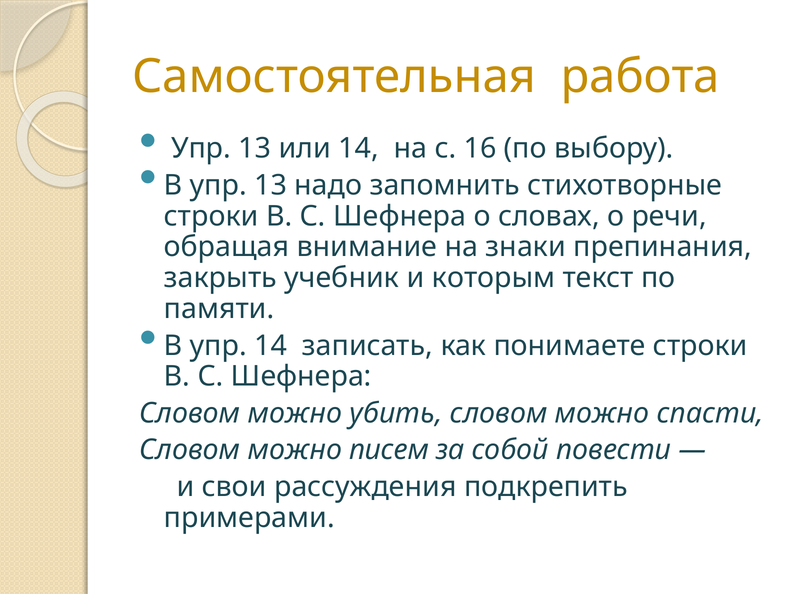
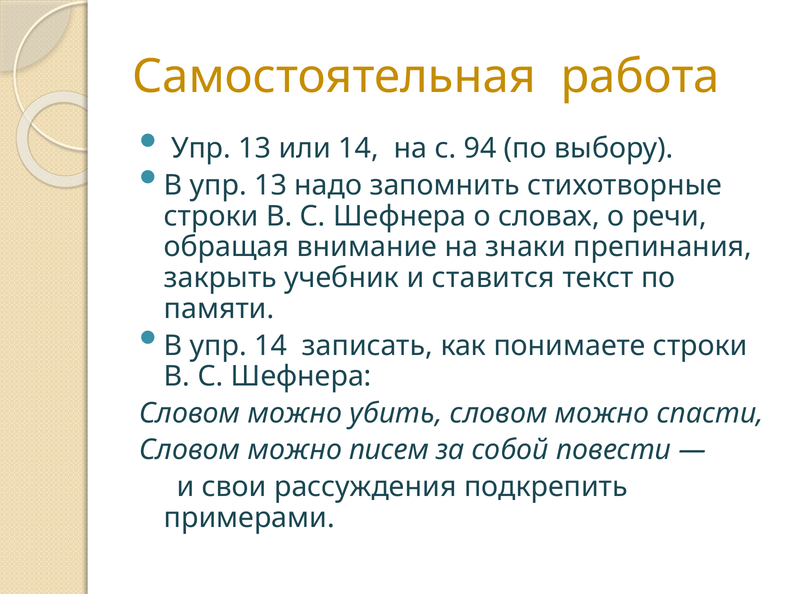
16: 16 -> 94
которым: которым -> ставится
